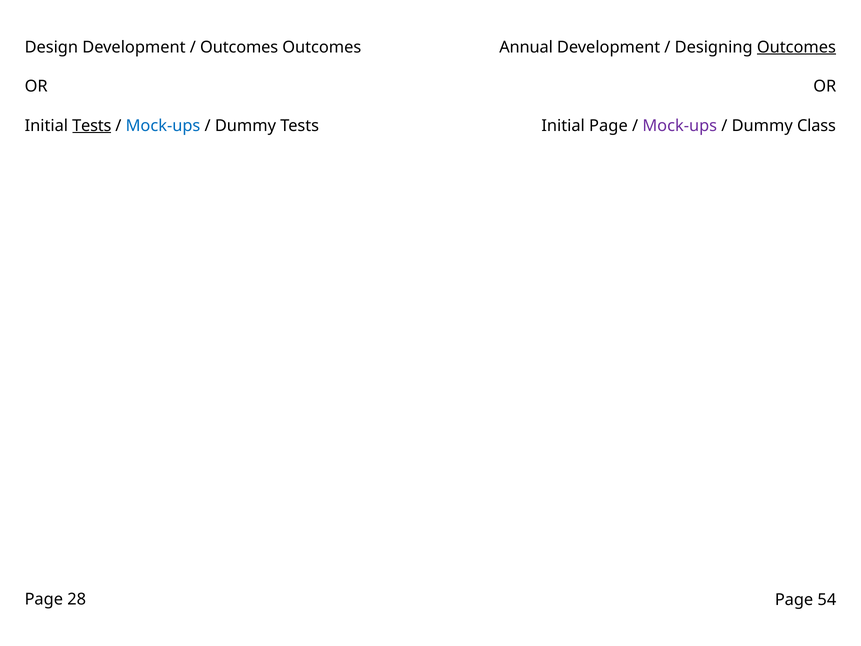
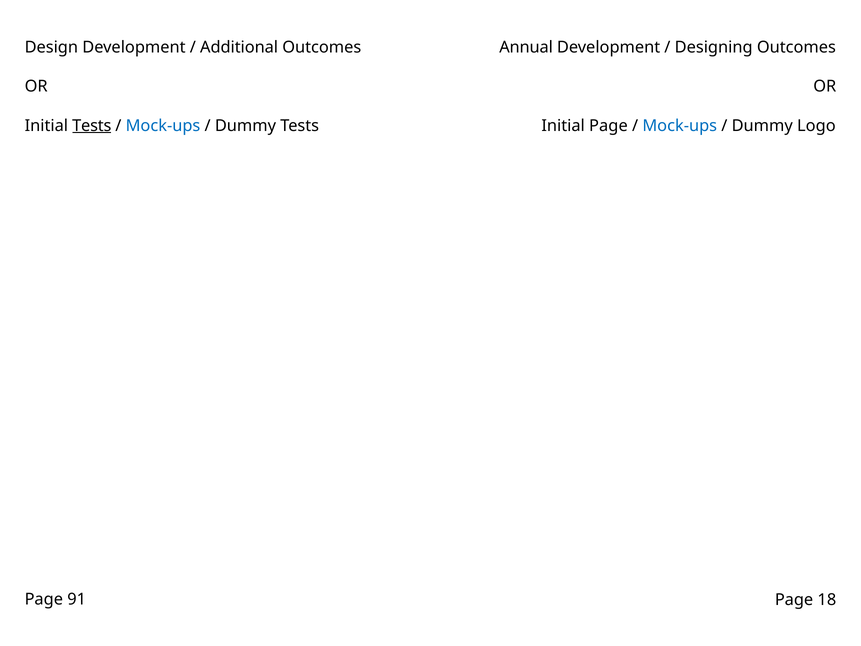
Outcomes at (239, 47): Outcomes -> Additional
Outcomes at (796, 47) underline: present -> none
Mock-ups at (680, 126) colour: purple -> blue
Class: Class -> Logo
28: 28 -> 91
54: 54 -> 18
